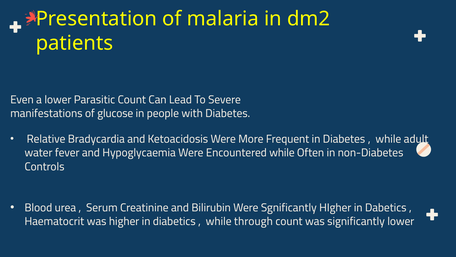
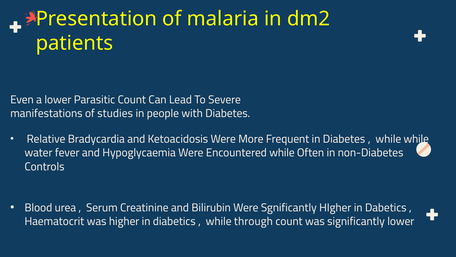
glucose: glucose -> studies
while adult: adult -> while
